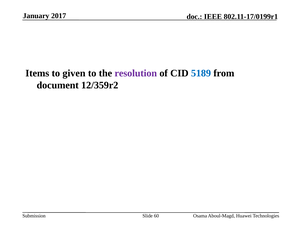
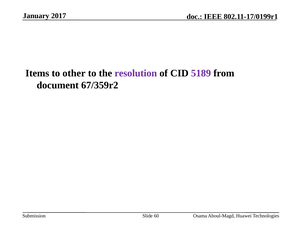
given: given -> other
5189 colour: blue -> purple
12/359r2: 12/359r2 -> 67/359r2
